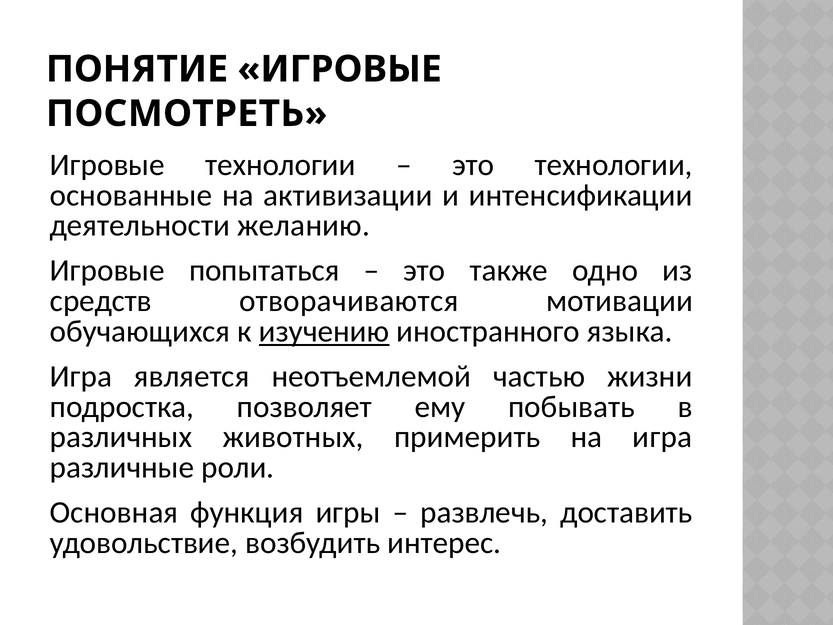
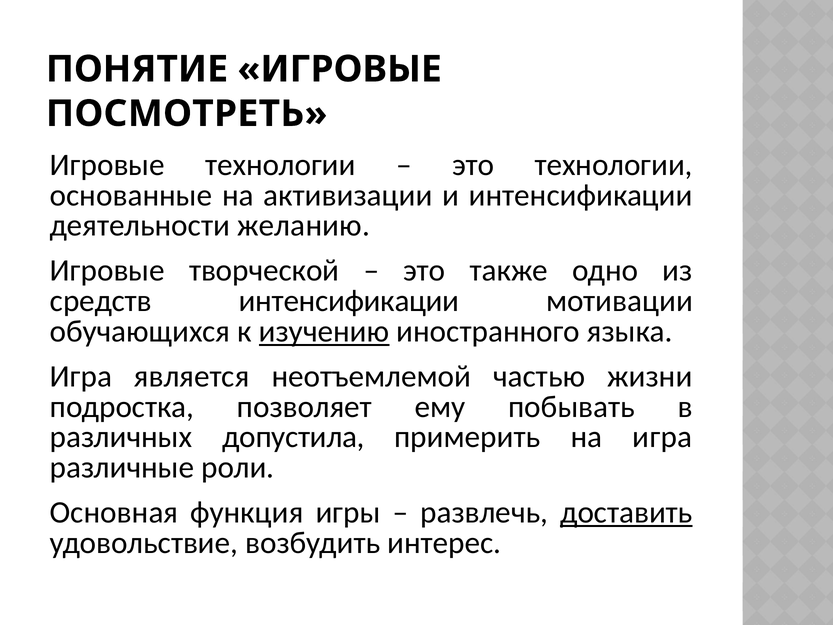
попытаться: попытаться -> творческой
средств отворачиваются: отворачиваются -> интенсификации
животных: животных -> допустила
доставить underline: none -> present
